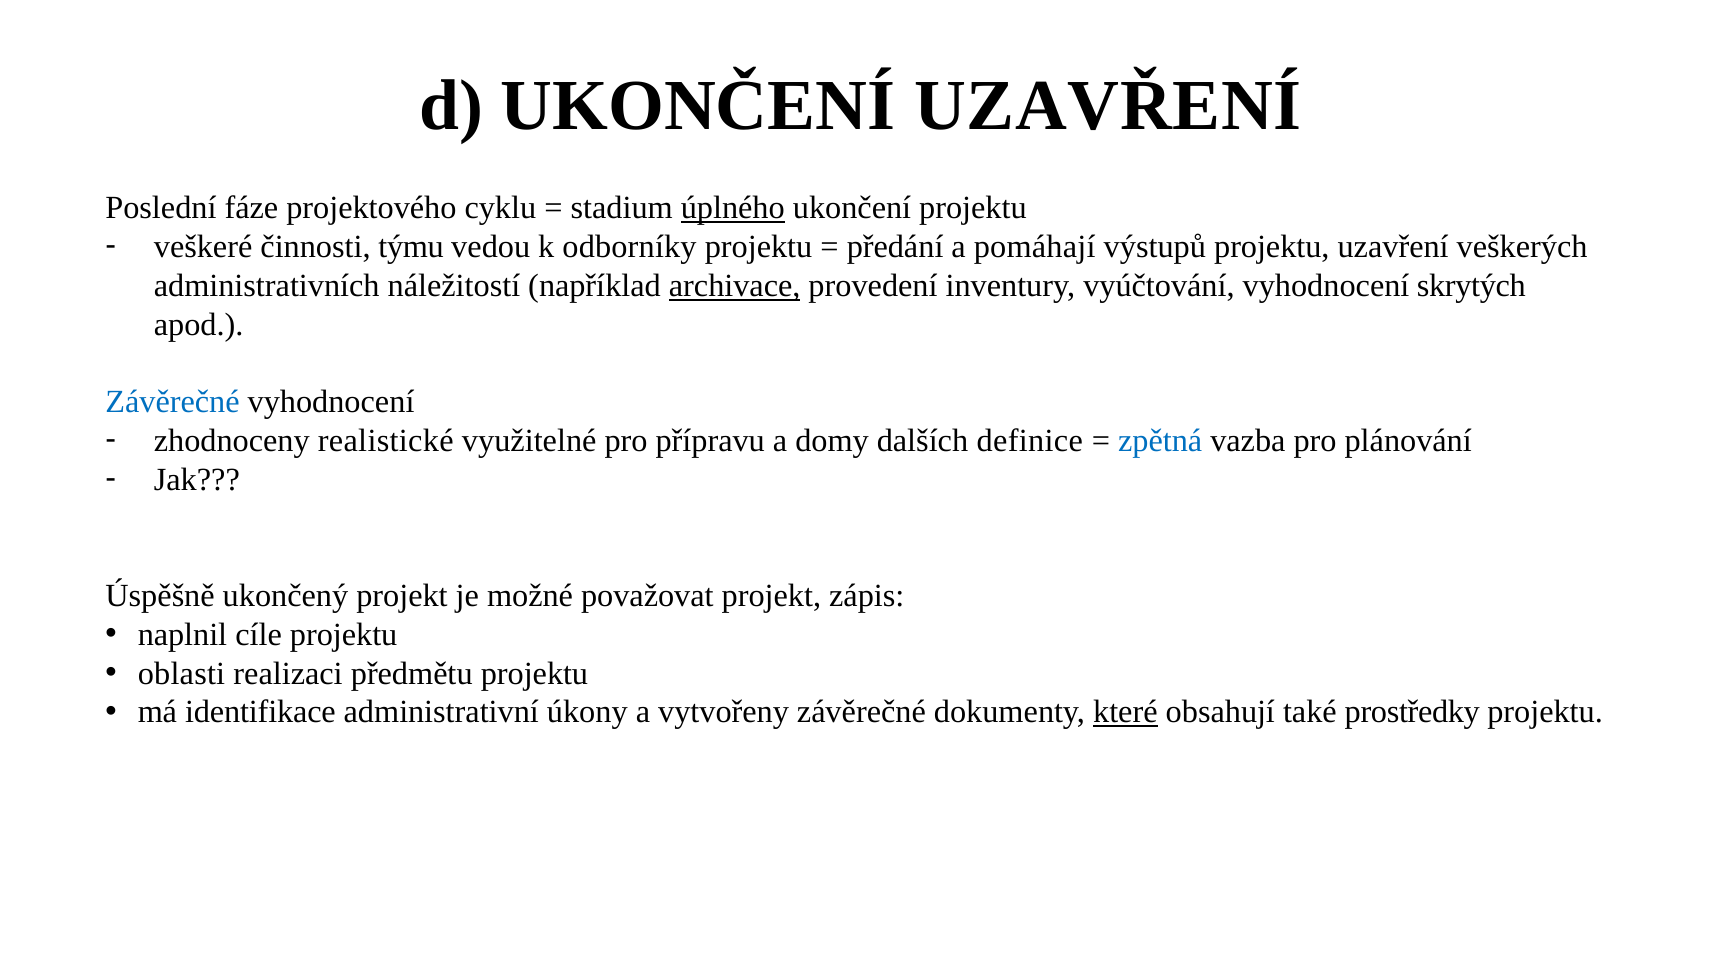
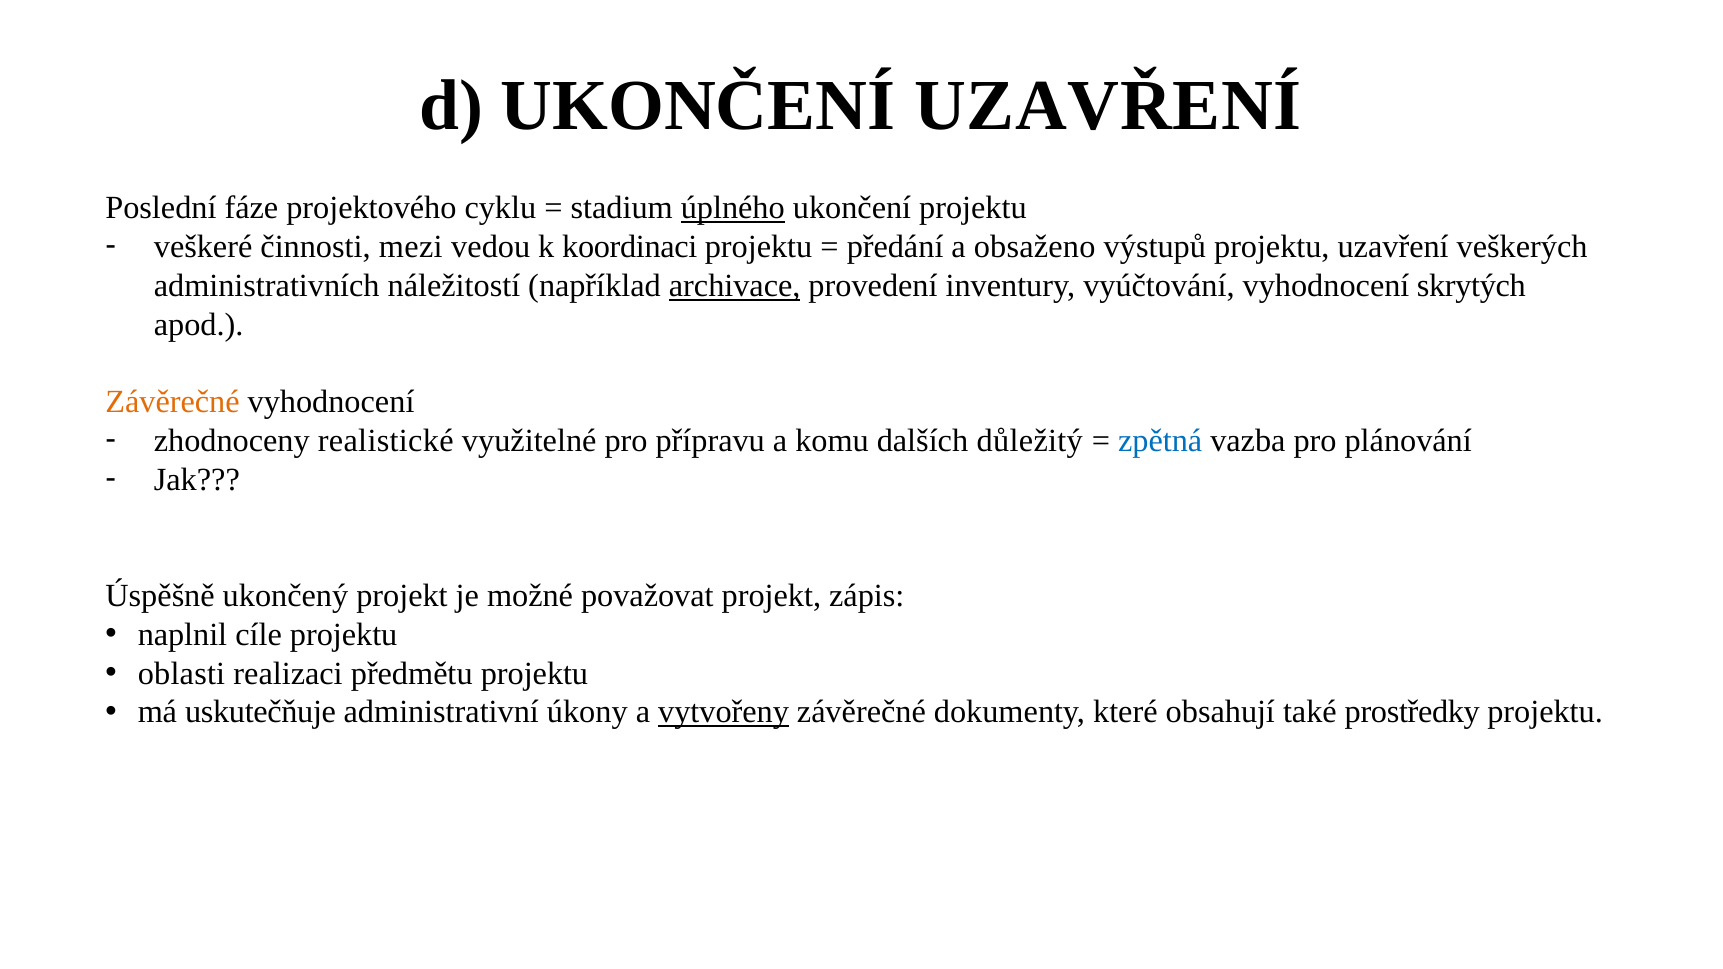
týmu: týmu -> mezi
odborníky: odborníky -> koordinaci
pomáhají: pomáhají -> obsaženo
Závěrečné at (173, 402) colour: blue -> orange
domy: domy -> komu
definice: definice -> důležitý
identifikace: identifikace -> uskutečňuje
vytvořeny underline: none -> present
které underline: present -> none
